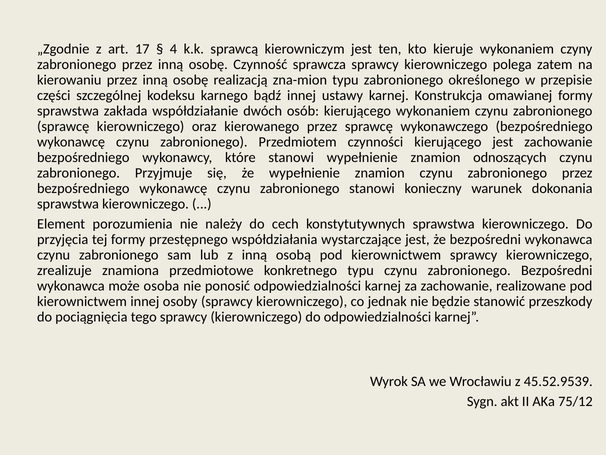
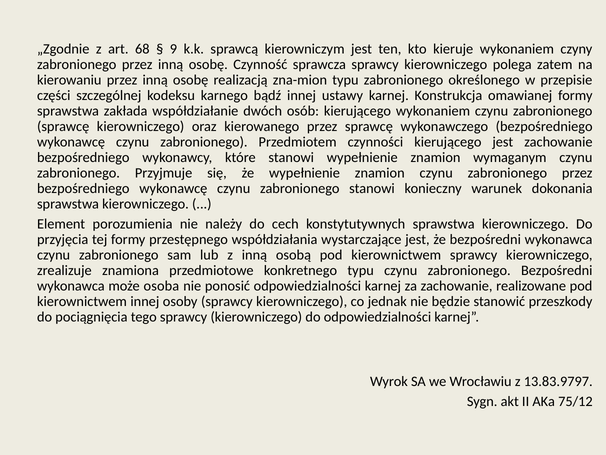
17: 17 -> 68
4: 4 -> 9
odnoszących: odnoszących -> wymaganym
45.52.9539: 45.52.9539 -> 13.83.9797
